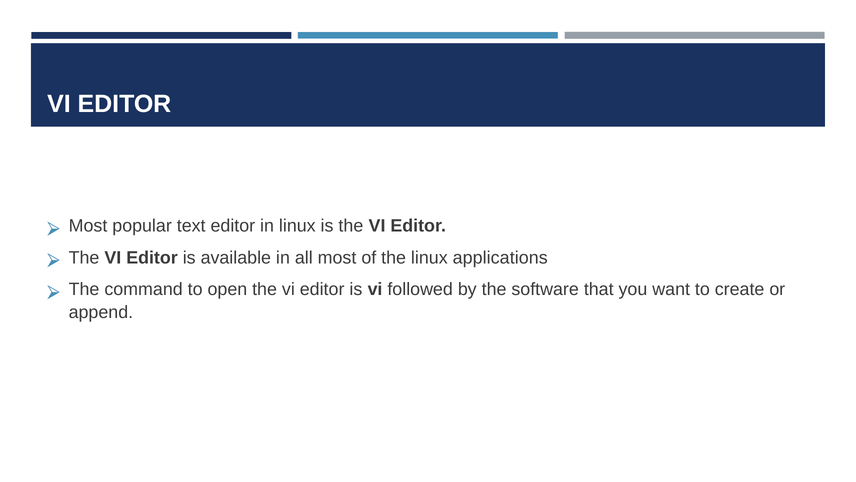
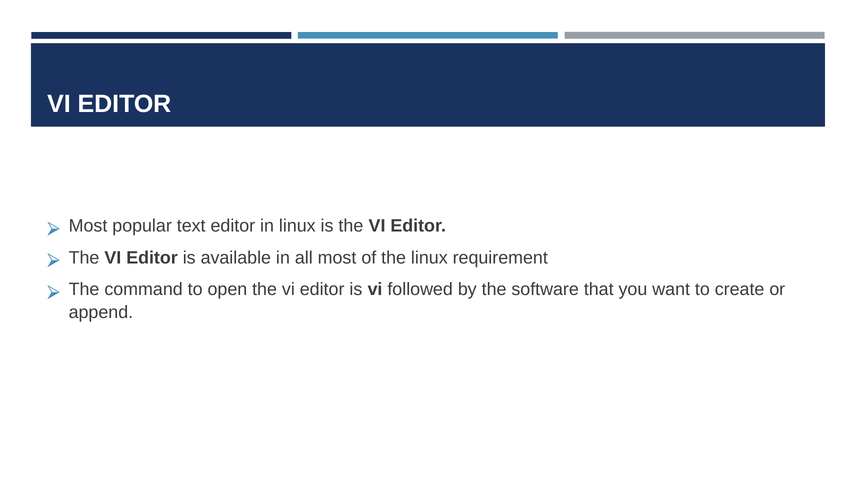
applications: applications -> requirement
